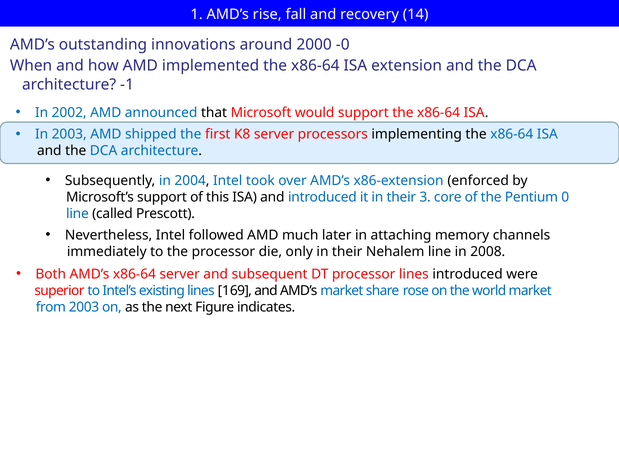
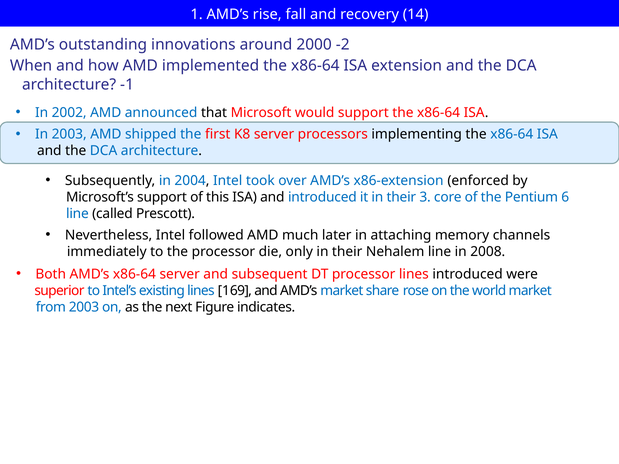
-0: -0 -> -2
0: 0 -> 6
